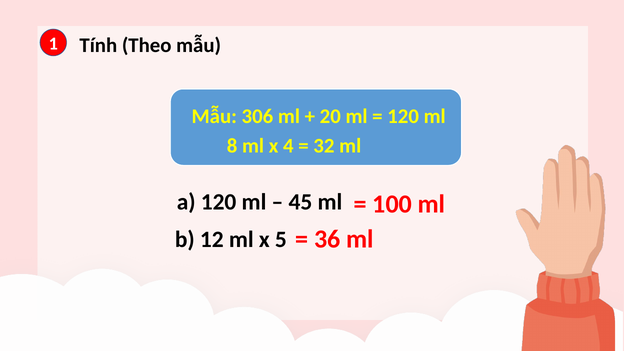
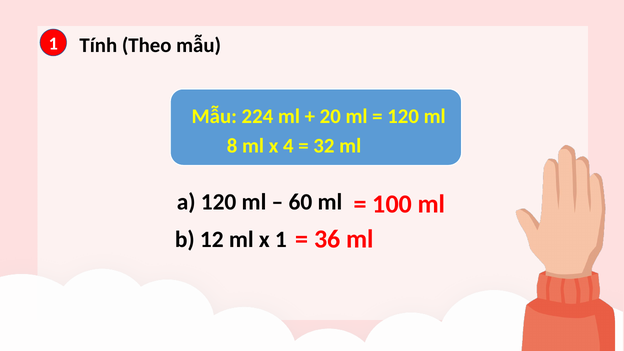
306: 306 -> 224
45: 45 -> 60
x 5: 5 -> 1
